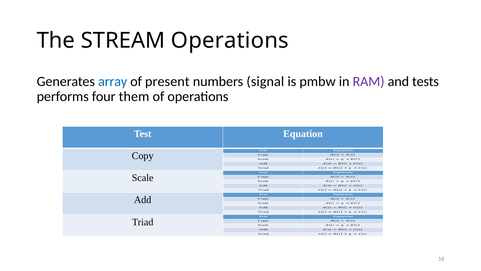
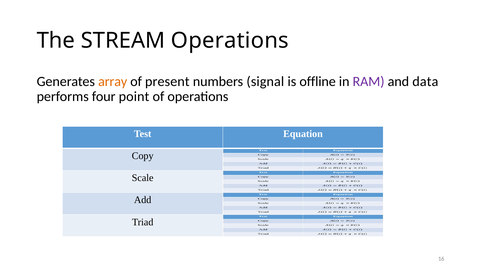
array colour: blue -> orange
pmbw: pmbw -> offline
tests: tests -> data
them: them -> point
